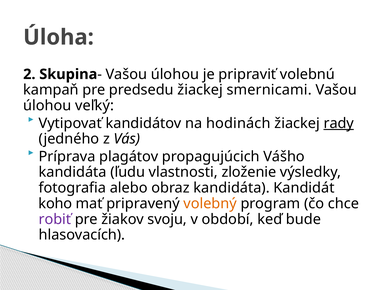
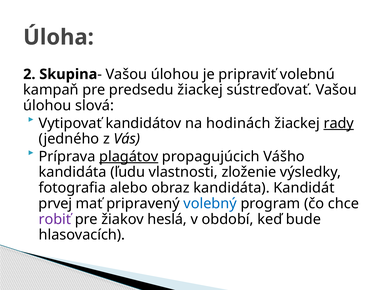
smernicami: smernicami -> sústreďovať
veľký: veľký -> slová
plagátov underline: none -> present
koho: koho -> prvej
volebný colour: orange -> blue
svoju: svoju -> heslá
